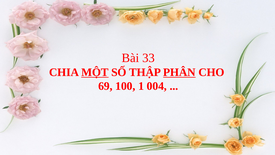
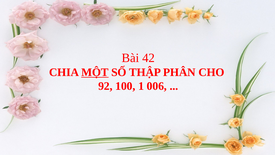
33: 33 -> 42
PHÂN underline: present -> none
69: 69 -> 92
004: 004 -> 006
